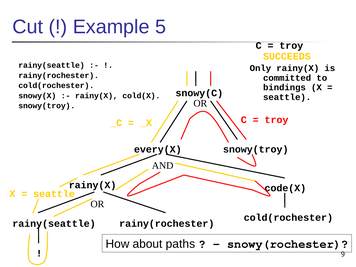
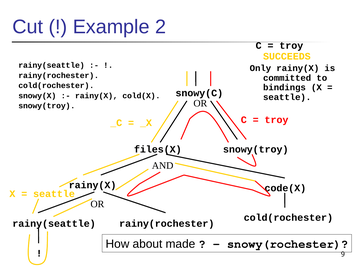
5: 5 -> 2
every(X: every(X -> files(X
paths: paths -> made
